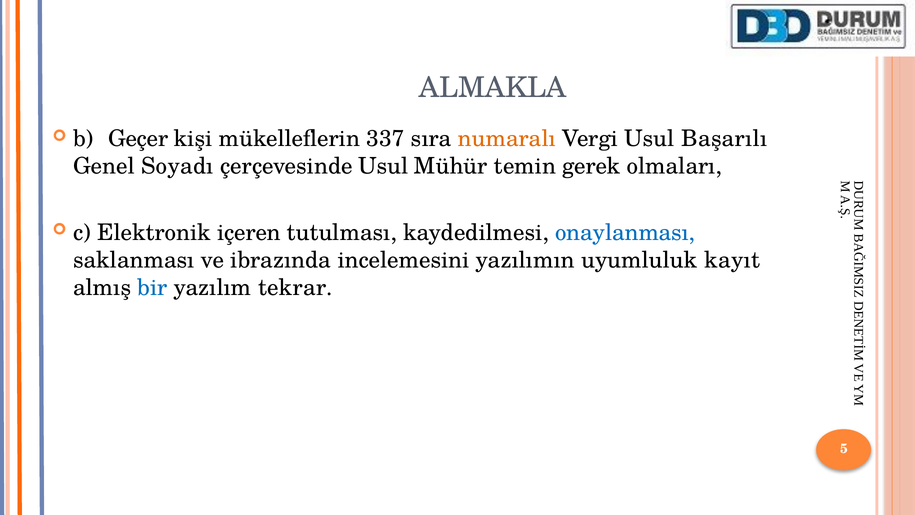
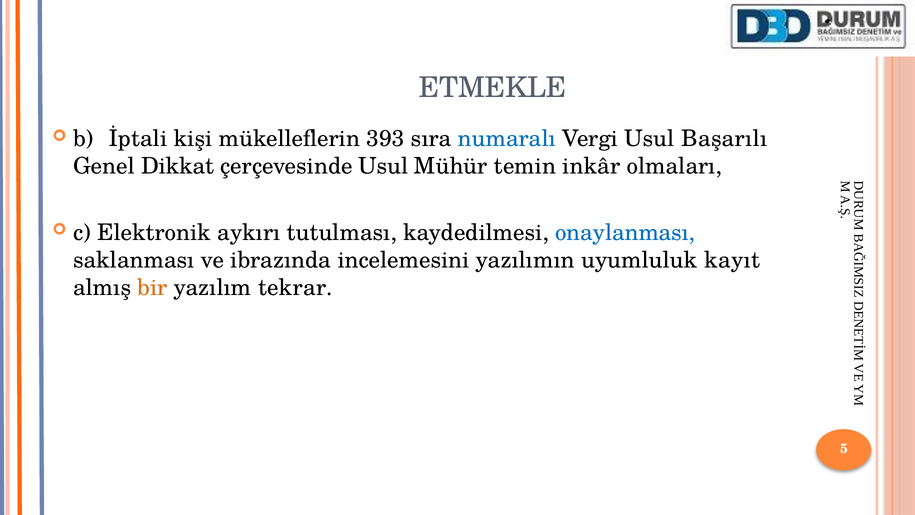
ALMAKLA: ALMAKLA -> ETMEKLE
Geçer: Geçer -> İptali
337: 337 -> 393
numaralı colour: orange -> blue
Soyadı: Soyadı -> Dikkat
gerek: gerek -> inkâr
içeren: içeren -> aykırı
bir colour: blue -> orange
